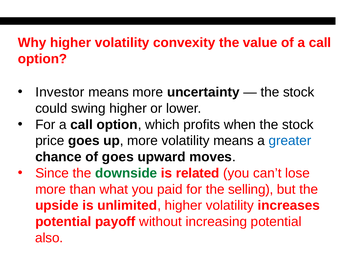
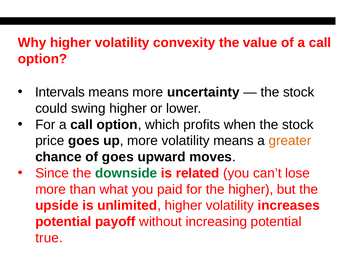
Investor: Investor -> Intervals
greater colour: blue -> orange
the selling: selling -> higher
also: also -> true
